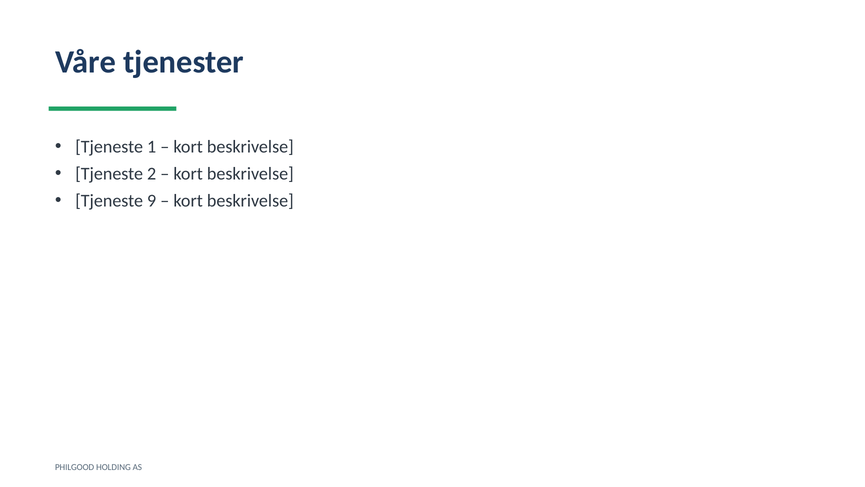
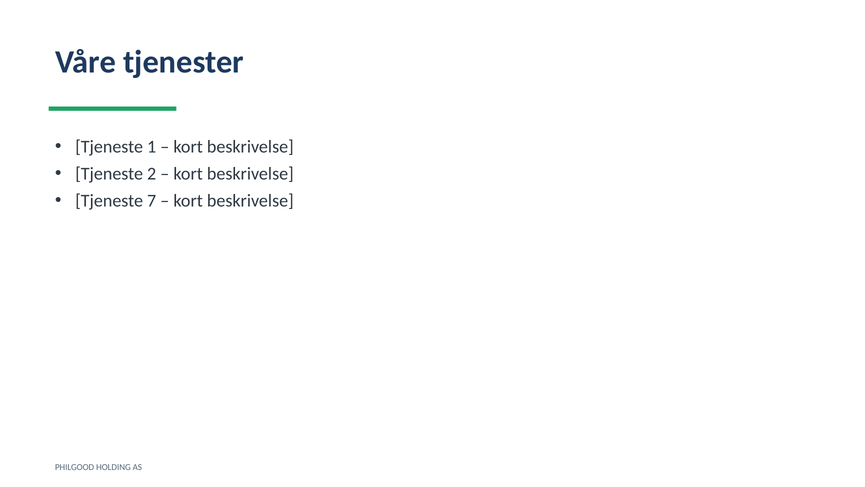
9: 9 -> 7
